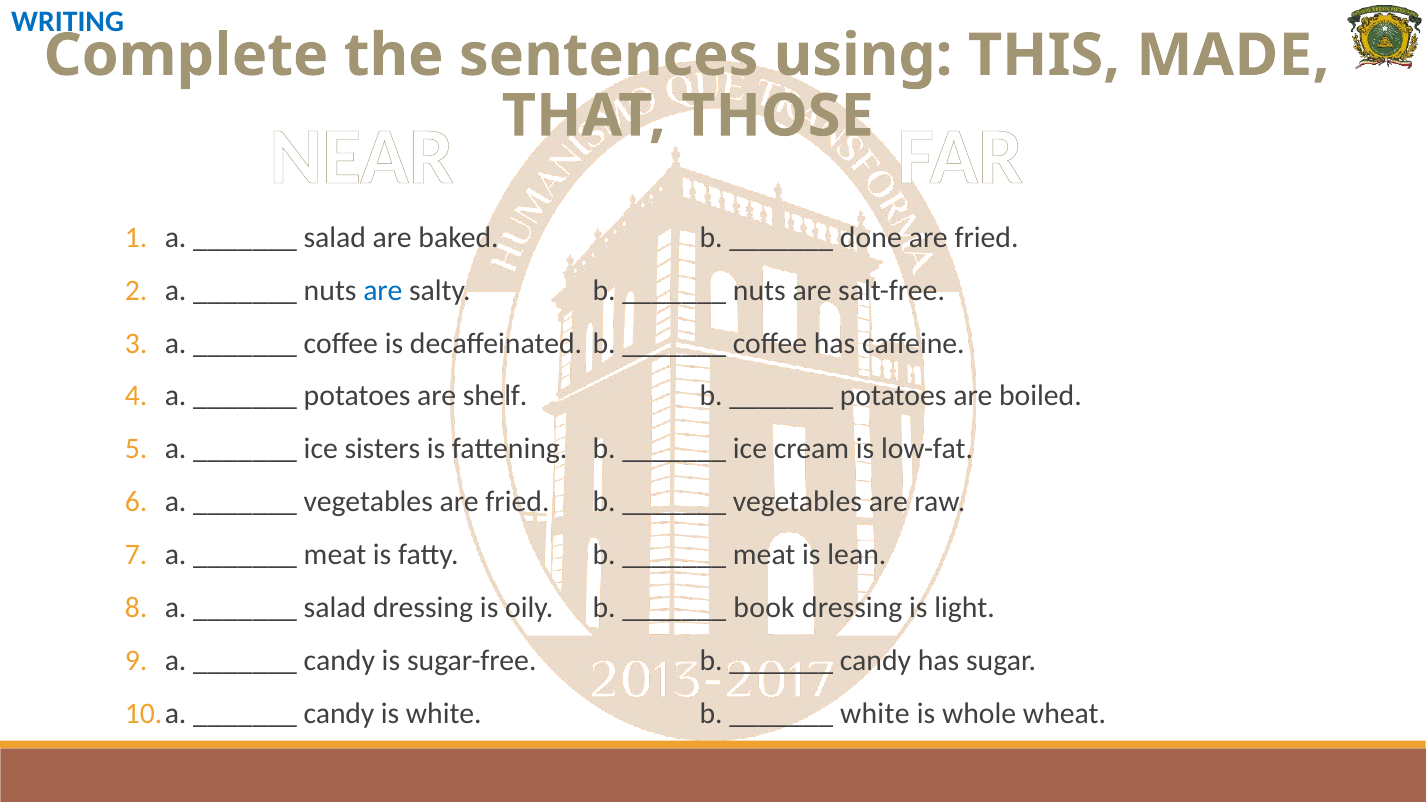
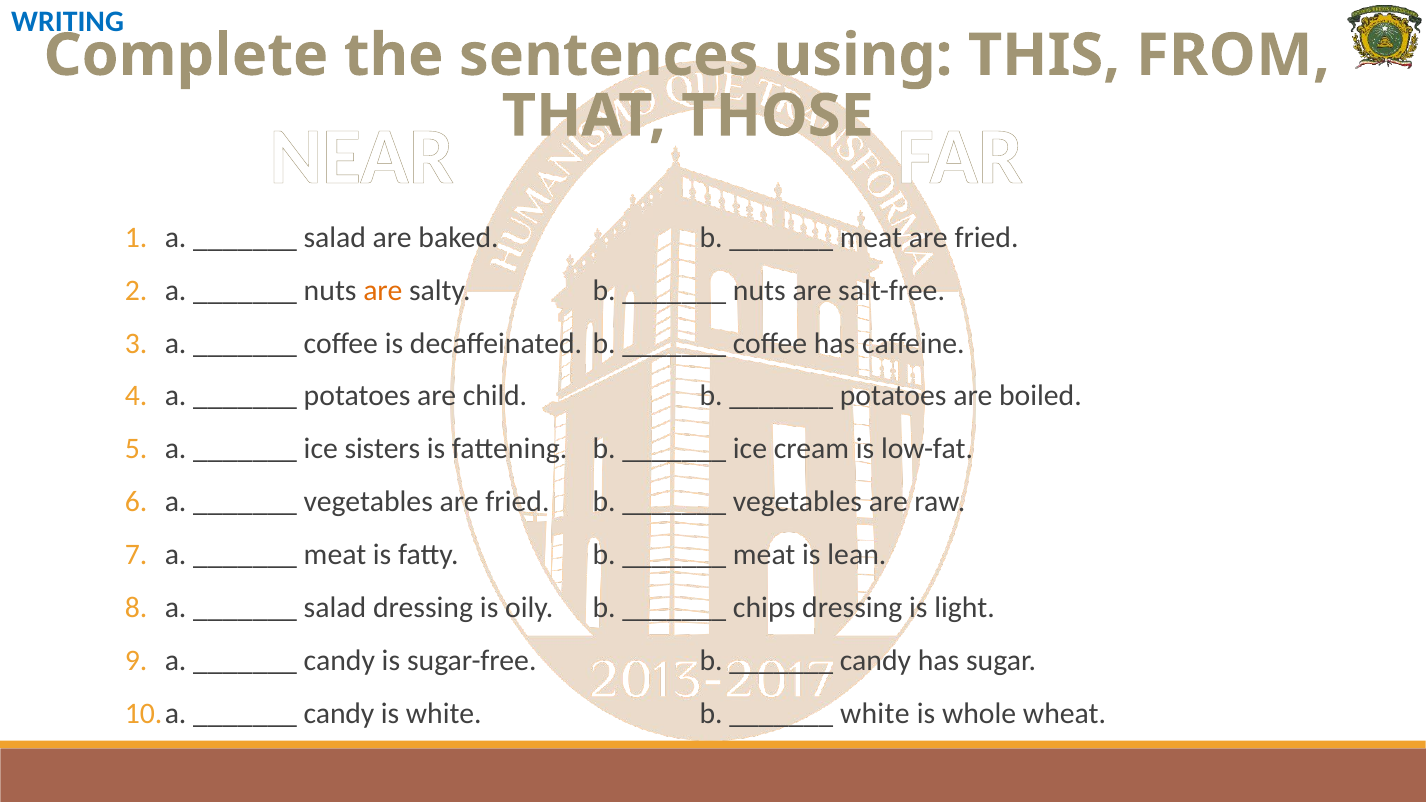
MADE: MADE -> FROM
done at (871, 237): done -> meat
are at (383, 290) colour: blue -> orange
shelf: shelf -> child
book: book -> chips
